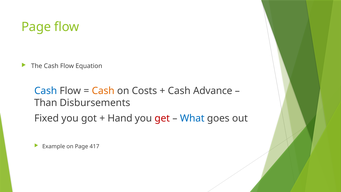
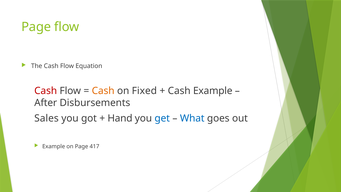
Cash at (46, 91) colour: blue -> red
Costs: Costs -> Fixed
Cash Advance: Advance -> Example
Than: Than -> After
Fixed: Fixed -> Sales
get colour: red -> blue
